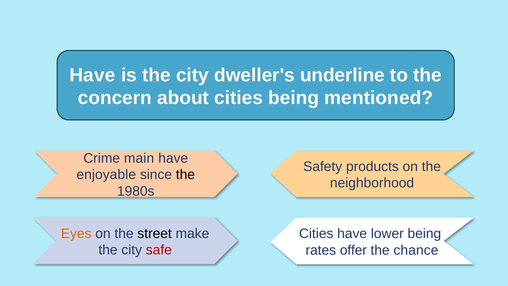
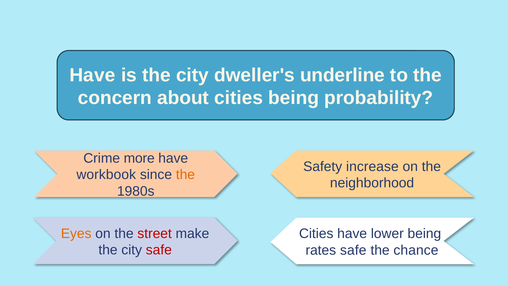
mentioned: mentioned -> probability
main: main -> more
products: products -> increase
enjoyable: enjoyable -> workbook
the at (185, 175) colour: black -> orange
street colour: black -> red
rates offer: offer -> safe
